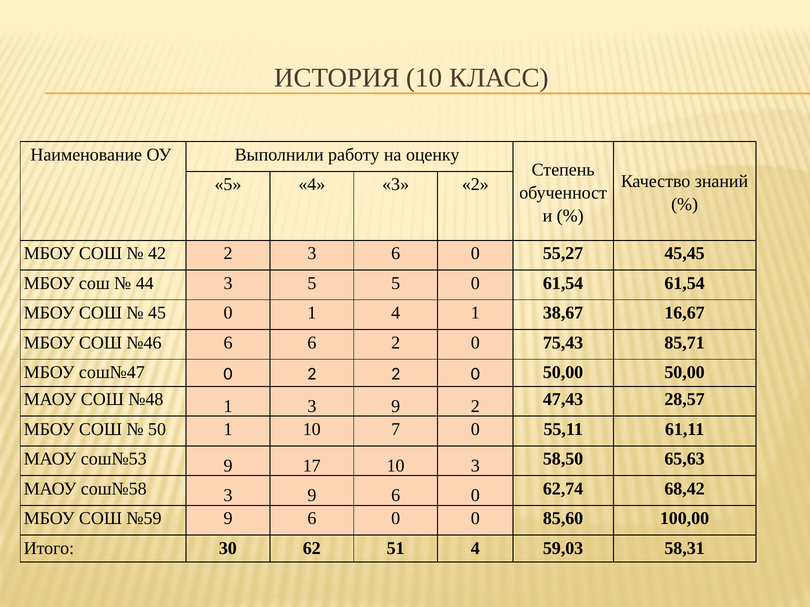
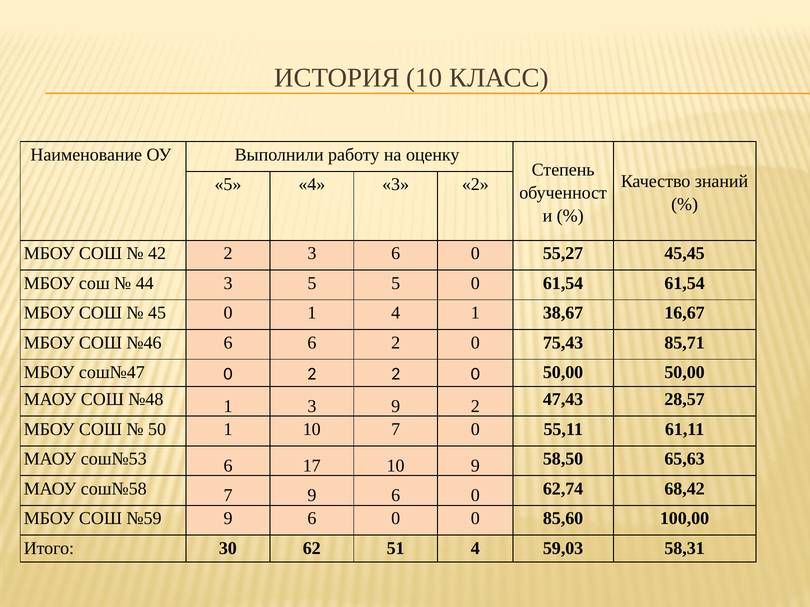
сош№53 9: 9 -> 6
10 3: 3 -> 9
сош№58 3: 3 -> 7
